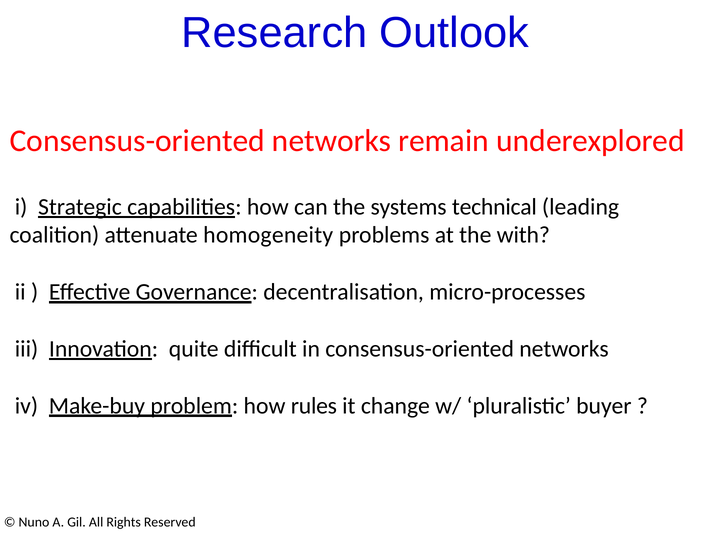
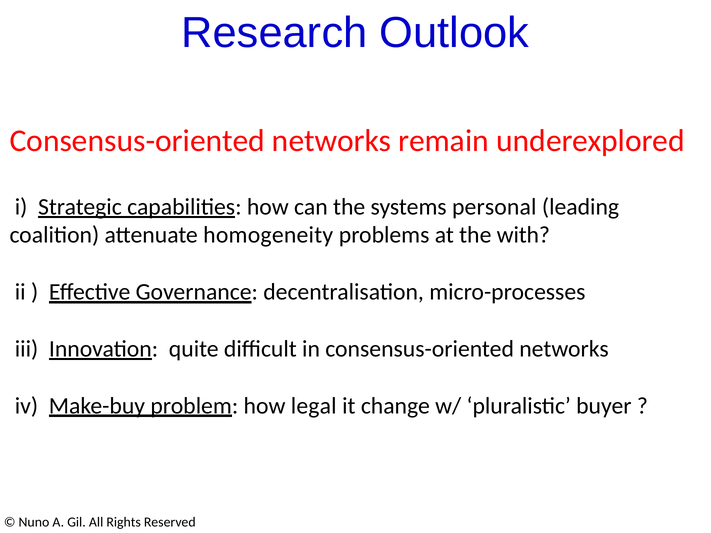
technical: technical -> personal
rules: rules -> legal
